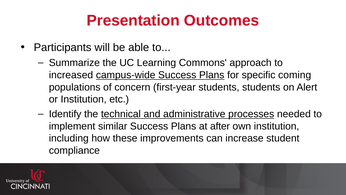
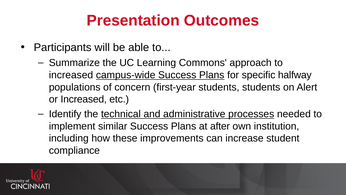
coming: coming -> halfway
or Institution: Institution -> Increased
